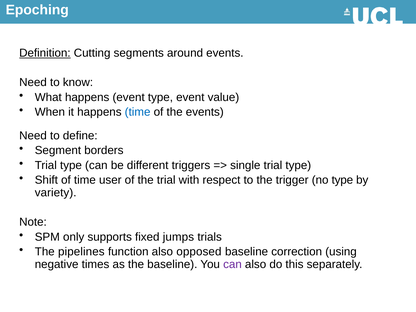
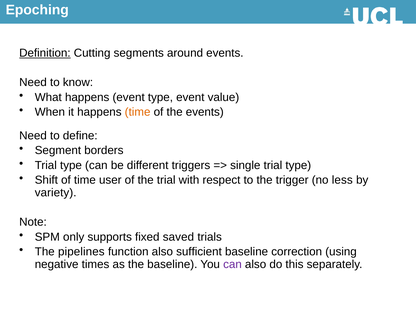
time at (138, 112) colour: blue -> orange
no type: type -> less
jumps: jumps -> saved
opposed: opposed -> sufficient
